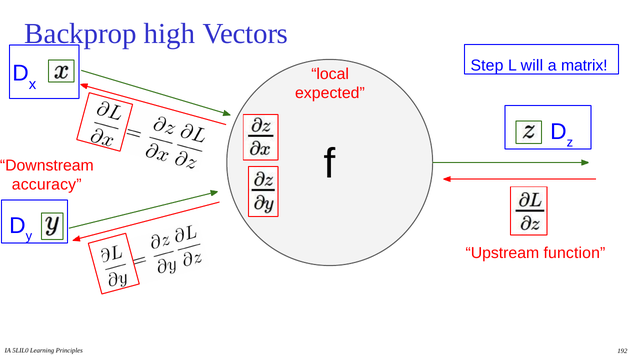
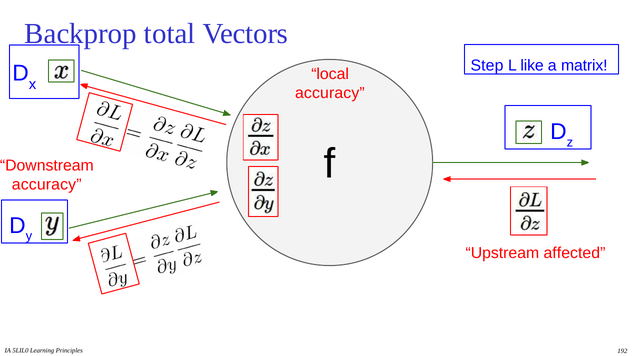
high: high -> total
will: will -> like
expected at (330, 93): expected -> accuracy
function: function -> affected
